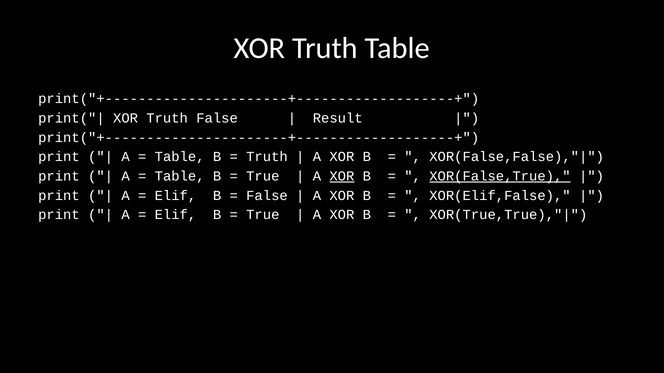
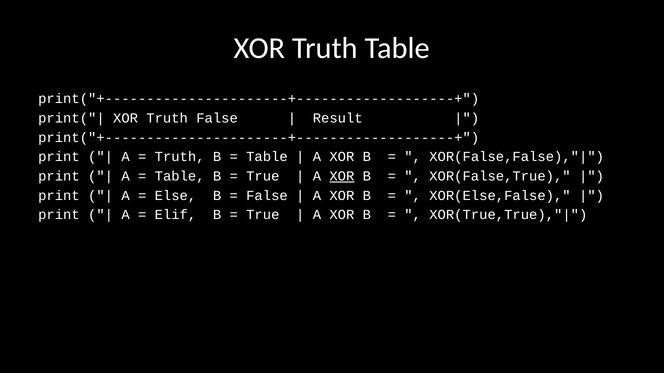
Table at (180, 157): Table -> Truth
Truth at (267, 157): Truth -> Table
XOR(False,True underline: present -> none
Elif at (175, 196): Elif -> Else
XOR(Elif,False: XOR(Elif,False -> XOR(Else,False
